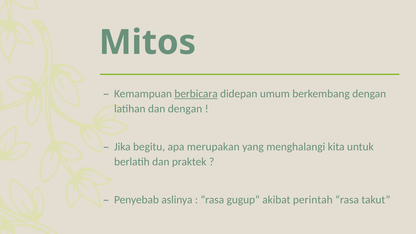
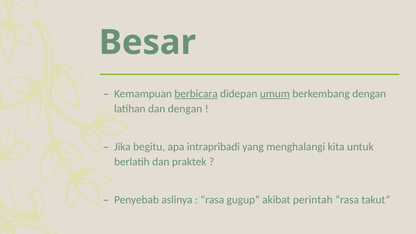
Mitos: Mitos -> Besar
umum underline: none -> present
merupakan: merupakan -> intrapribadi
